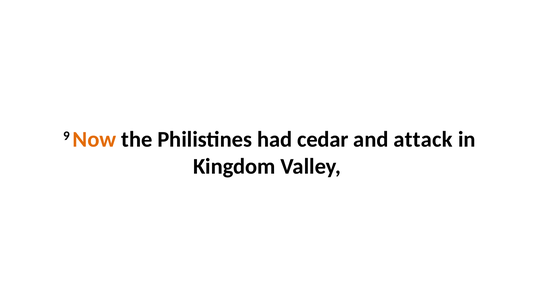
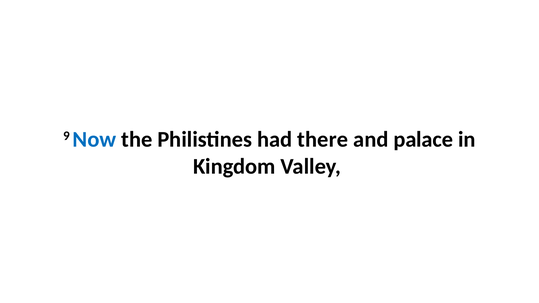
Now colour: orange -> blue
cedar: cedar -> there
attack: attack -> palace
